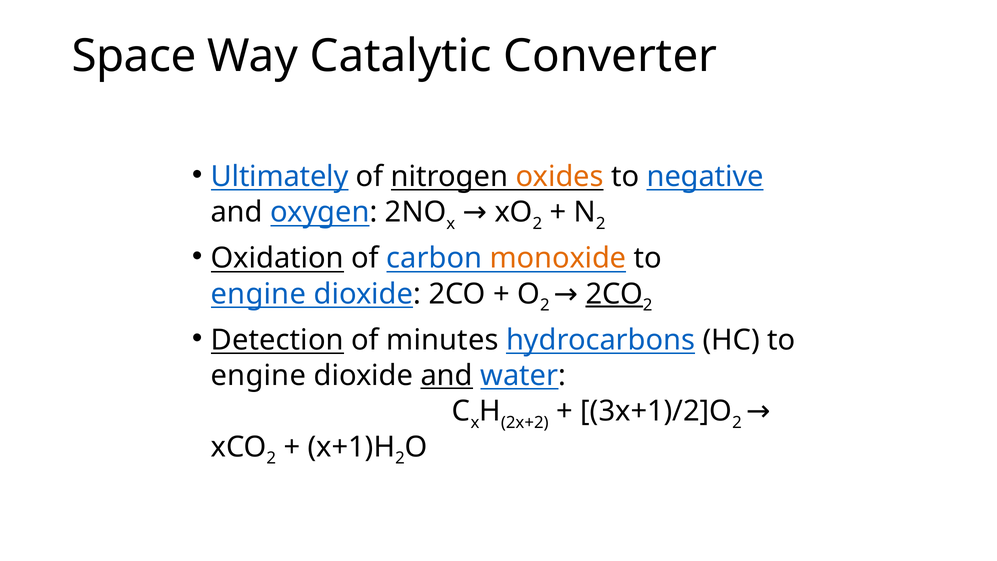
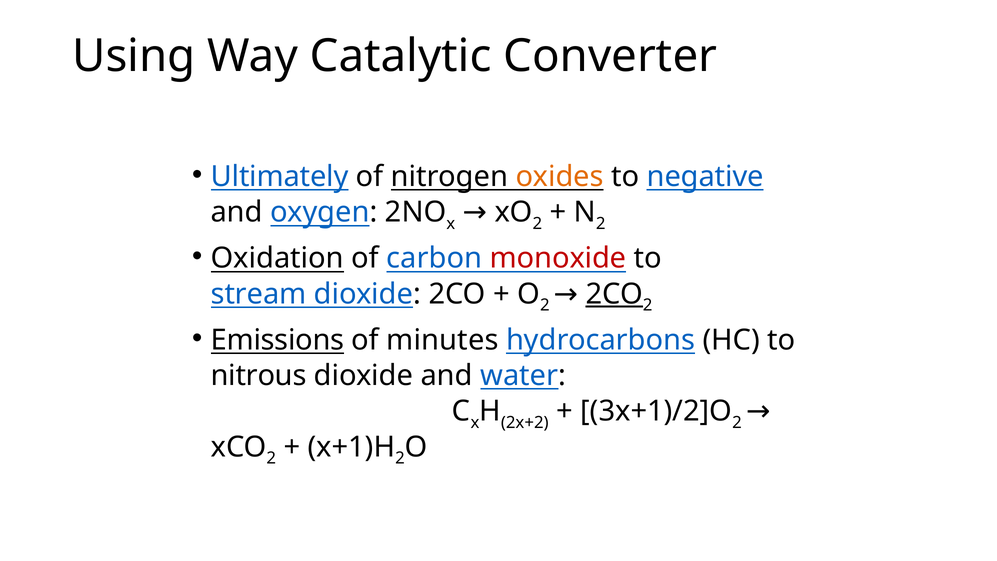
Space: Space -> Using
monoxide colour: orange -> red
engine at (258, 294): engine -> stream
Detection: Detection -> Emissions
engine at (258, 375): engine -> nitrous
and at (447, 375) underline: present -> none
